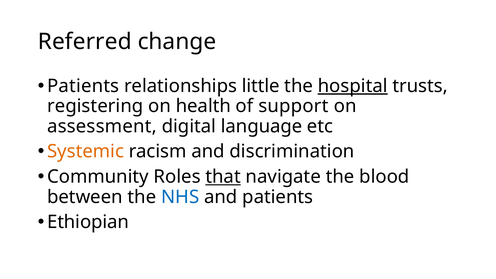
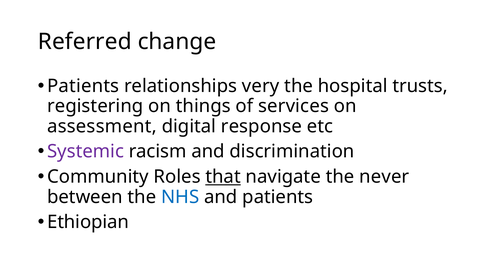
little: little -> very
hospital underline: present -> none
health: health -> things
support: support -> services
language: language -> response
Systemic colour: orange -> purple
blood: blood -> never
